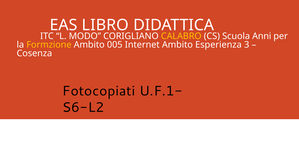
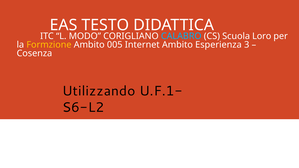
LIBRO: LIBRO -> TESTO
CALABRO colour: yellow -> light blue
Anni: Anni -> Loro
Fotocopiati: Fotocopiati -> Utilizzando
